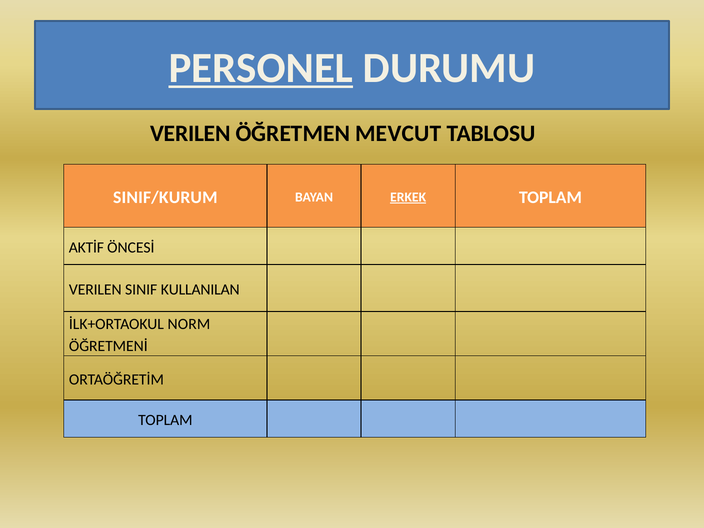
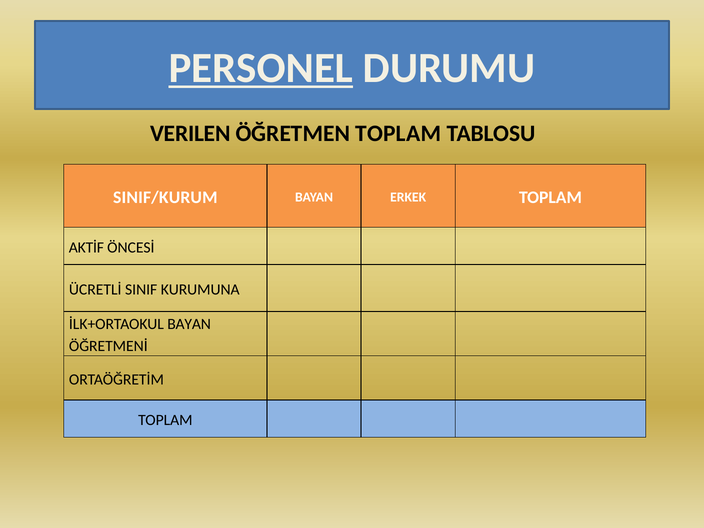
ÖĞRETMEN MEVCUT: MEVCUT -> TOPLAM
ERKEK underline: present -> none
VERILEN at (95, 290): VERILEN -> ÜCRETLİ
KULLANILAN: KULLANILAN -> KURUMUNA
İLK+ORTAOKUL NORM: NORM -> BAYAN
